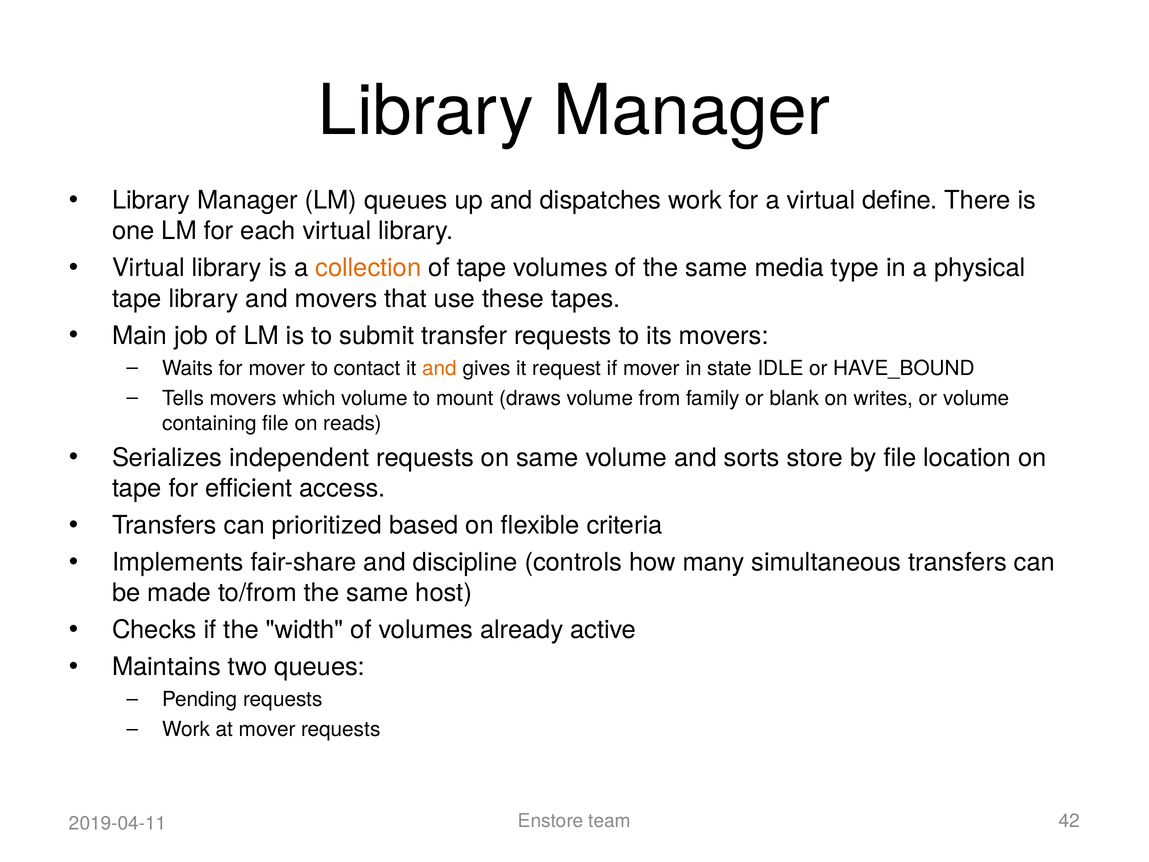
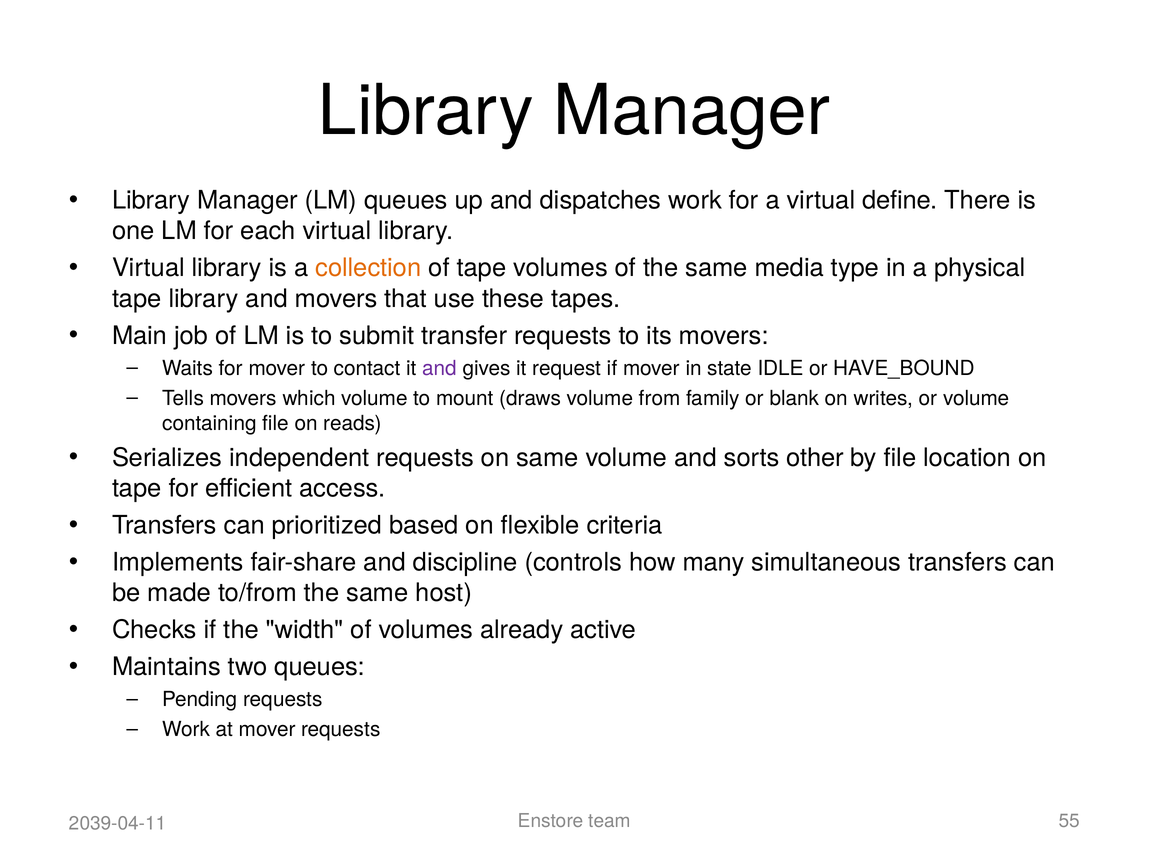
and at (440, 368) colour: orange -> purple
store: store -> other
42: 42 -> 55
2019-04-11: 2019-04-11 -> 2039-04-11
